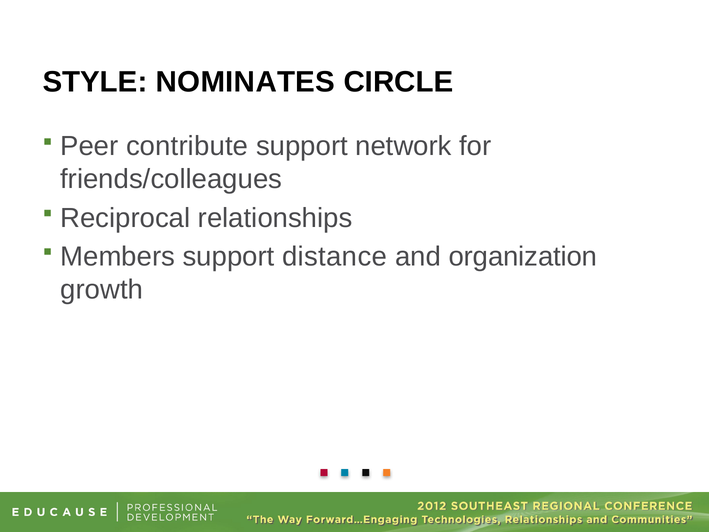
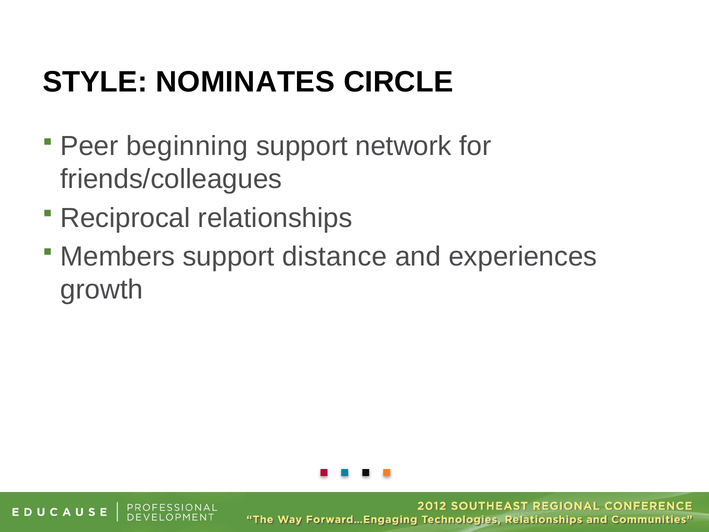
contribute: contribute -> beginning
organization: organization -> experiences
